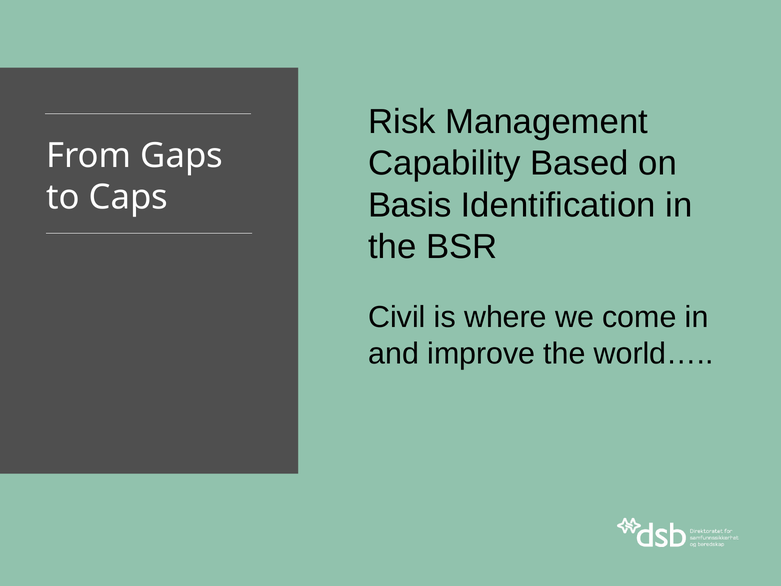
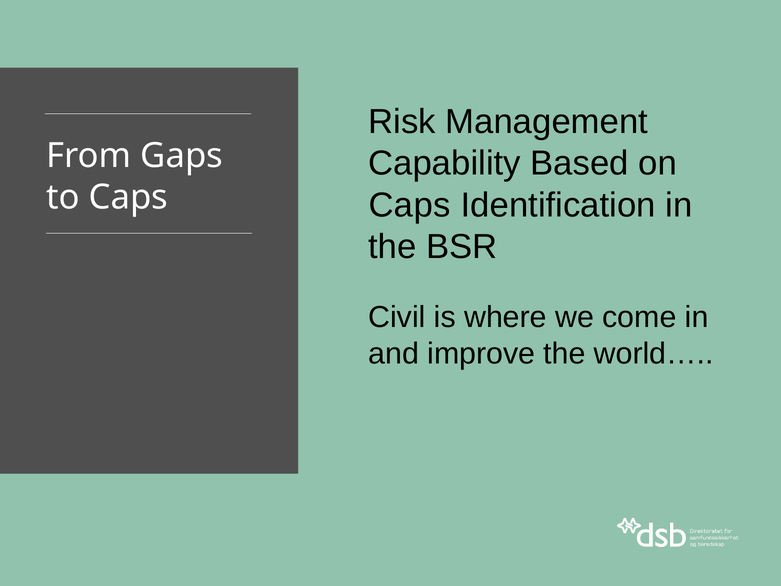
Basis at (410, 205): Basis -> Caps
